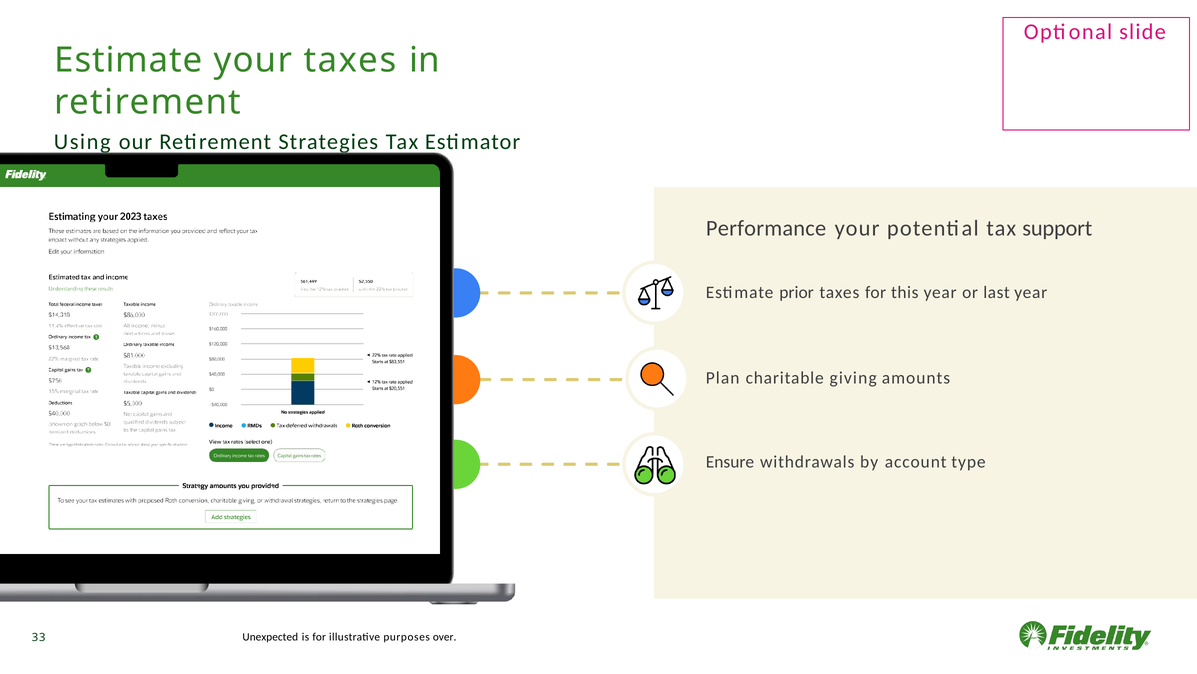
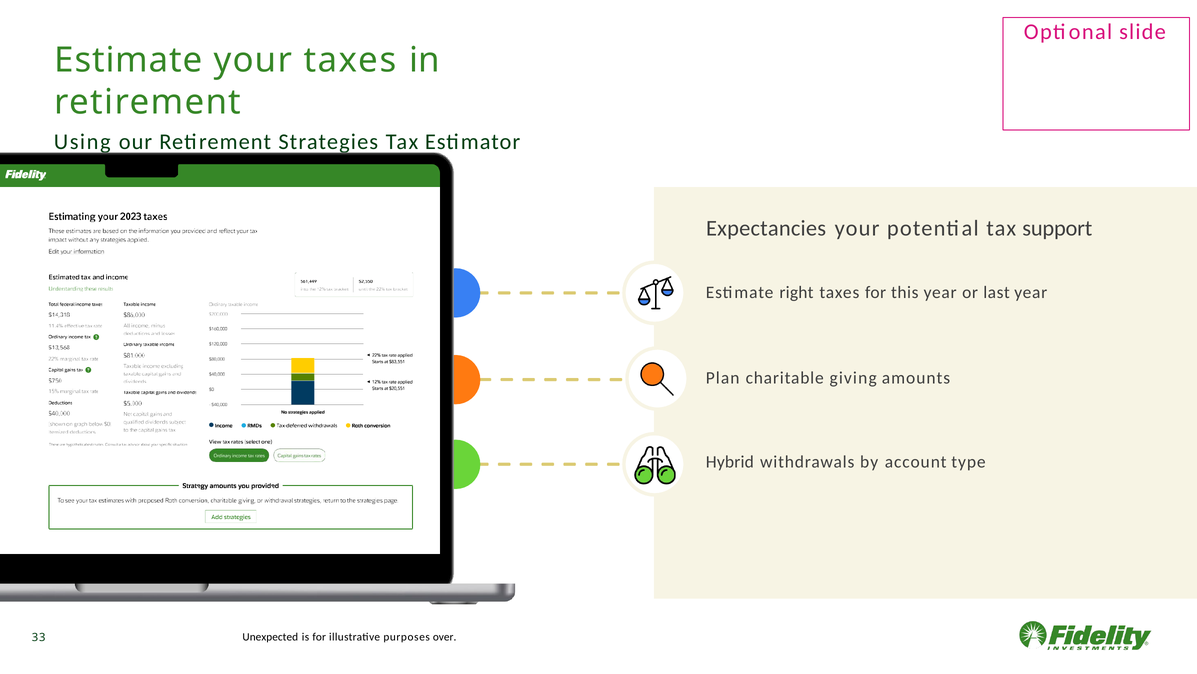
Performance: Performance -> Expectancies
prior: prior -> right
Ensure: Ensure -> Hybrid
